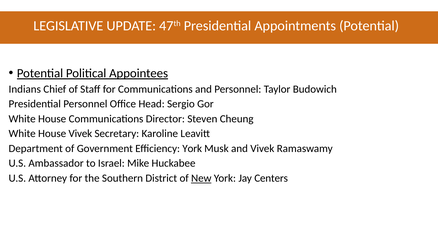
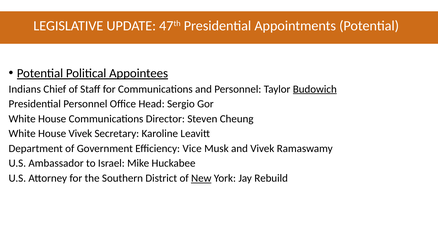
Budowich underline: none -> present
Efficiency York: York -> Vice
Centers: Centers -> Rebuild
